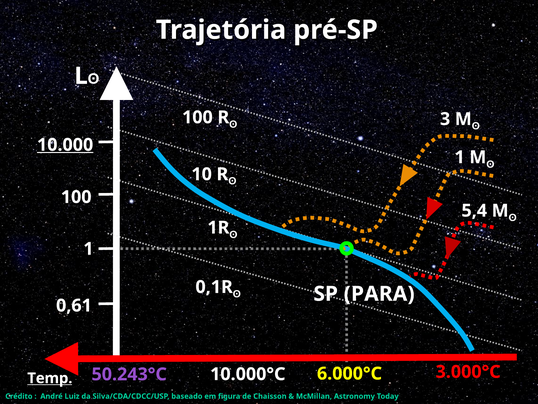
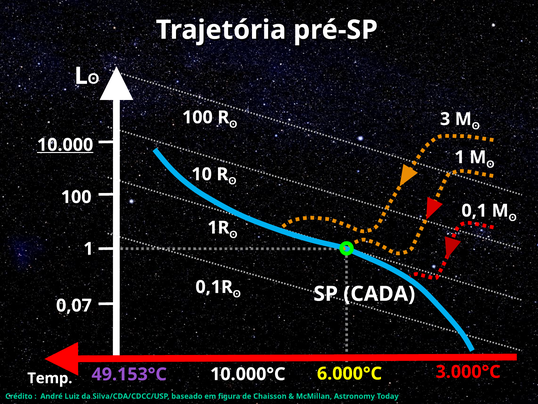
5,4: 5,4 -> 0,1
PARA: PARA -> CADA
0,61: 0,61 -> 0,07
50.243°C: 50.243°C -> 49.153°C
Temp underline: present -> none
